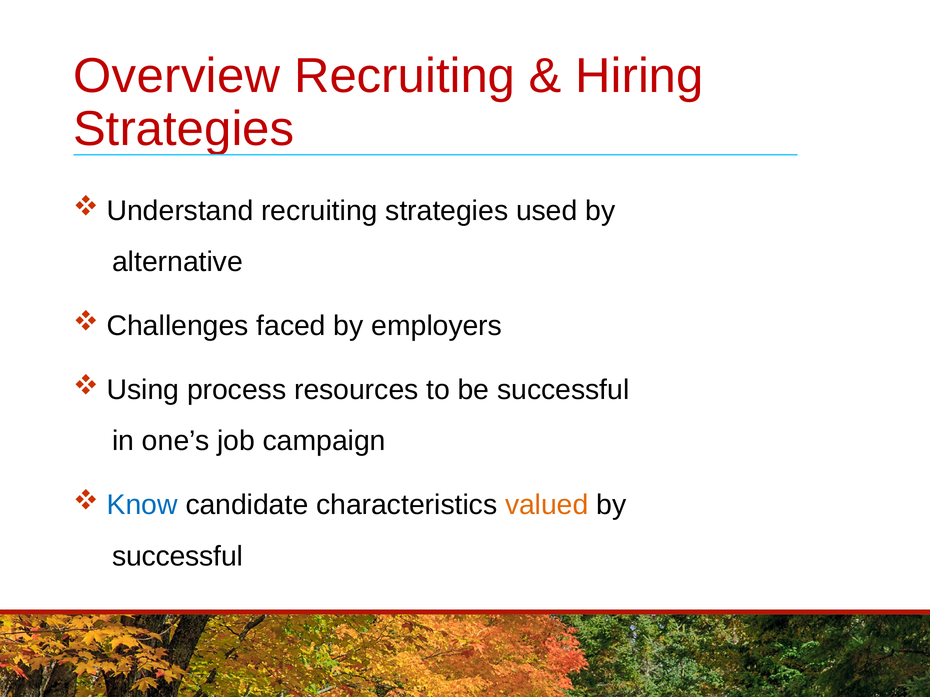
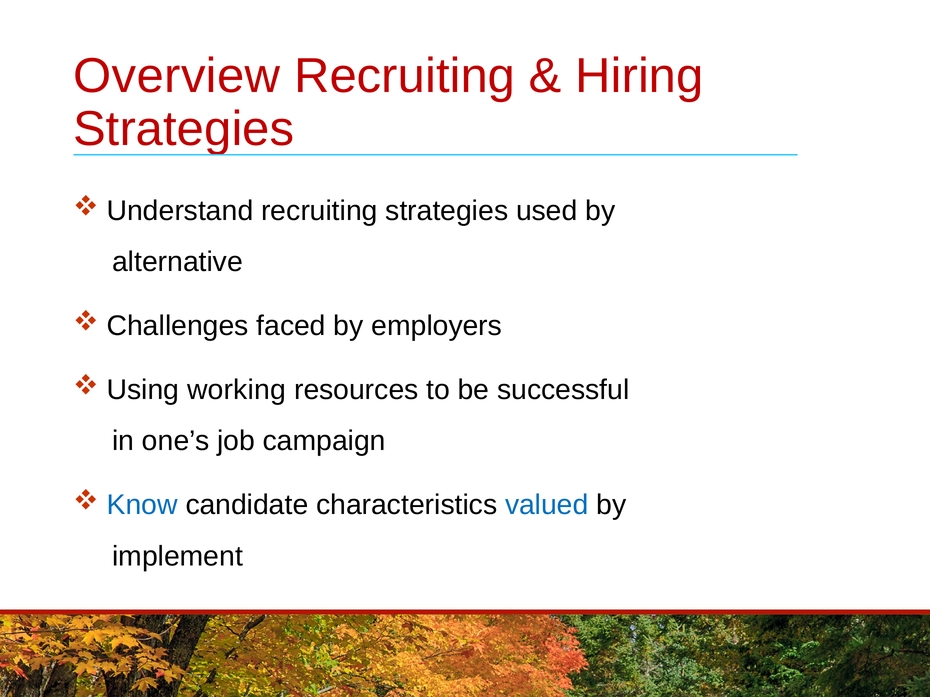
process: process -> working
valued colour: orange -> blue
successful at (178, 557): successful -> implement
